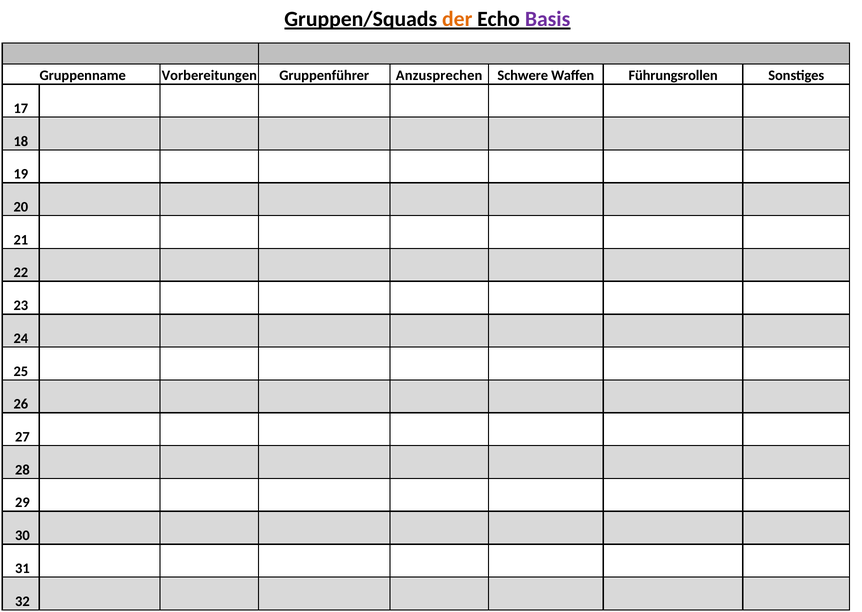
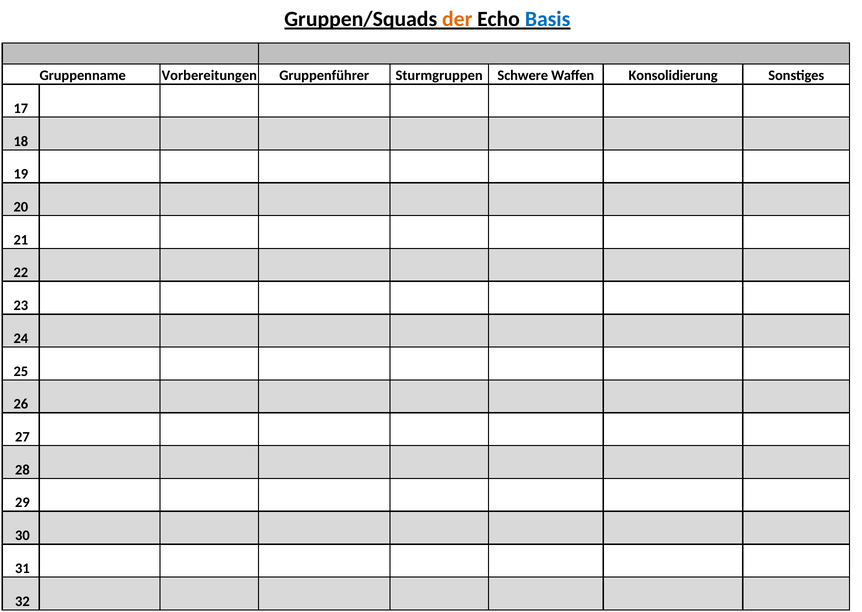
Basis colour: purple -> blue
Anzusprechen: Anzusprechen -> Sturmgruppen
Führungsrollen: Führungsrollen -> Konsolidierung
